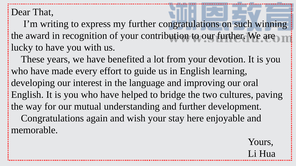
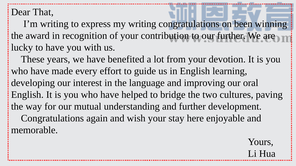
my further: further -> writing
such: such -> been
